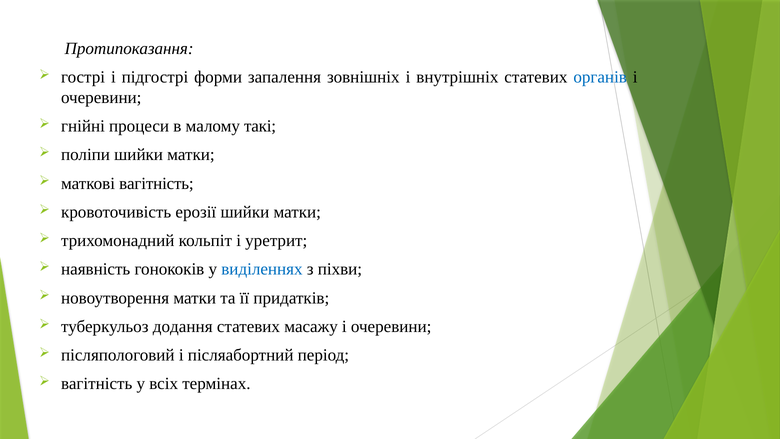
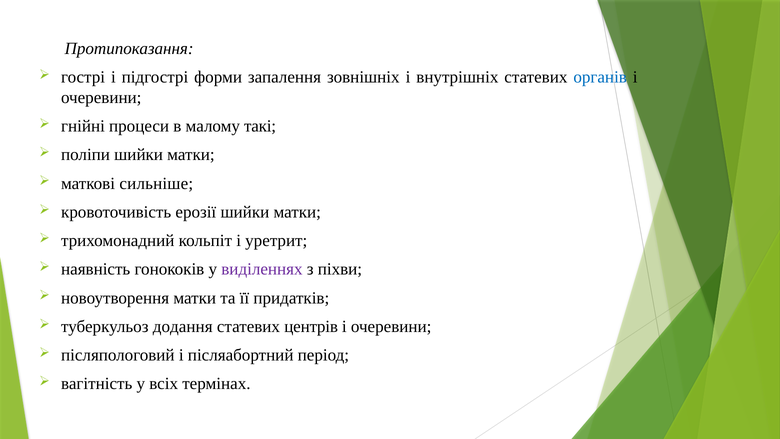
маткові вагітність: вагітність -> сильніше
виділеннях colour: blue -> purple
масажу: масажу -> центрів
